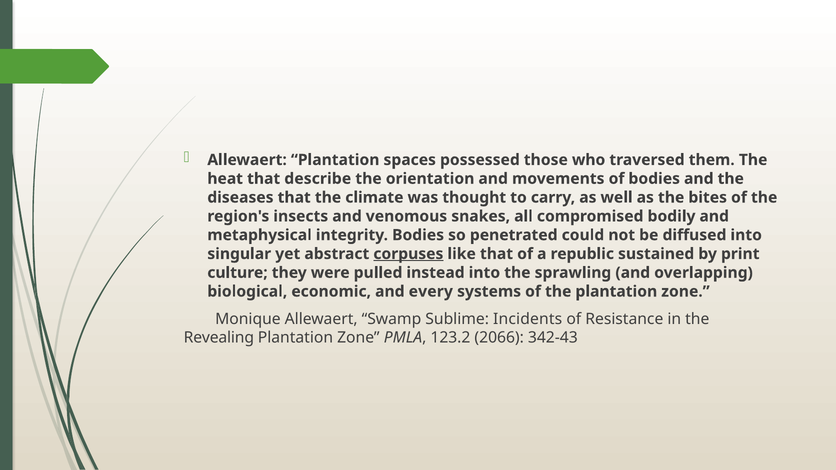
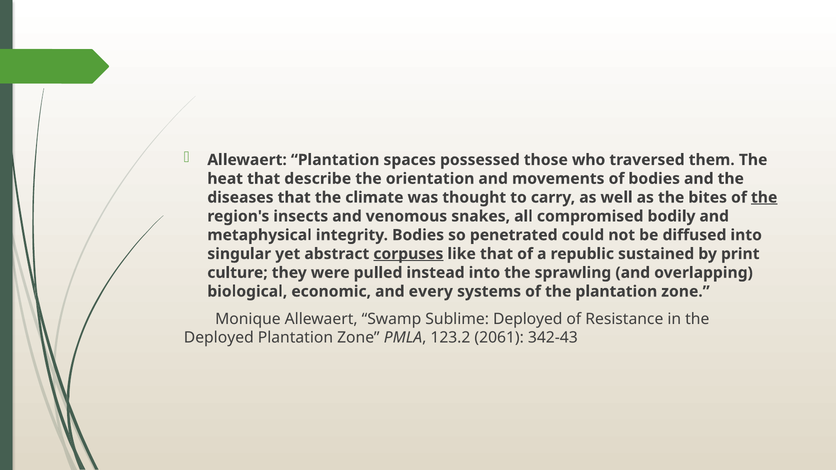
the at (764, 198) underline: none -> present
Sublime Incidents: Incidents -> Deployed
Revealing at (219, 338): Revealing -> Deployed
2066: 2066 -> 2061
